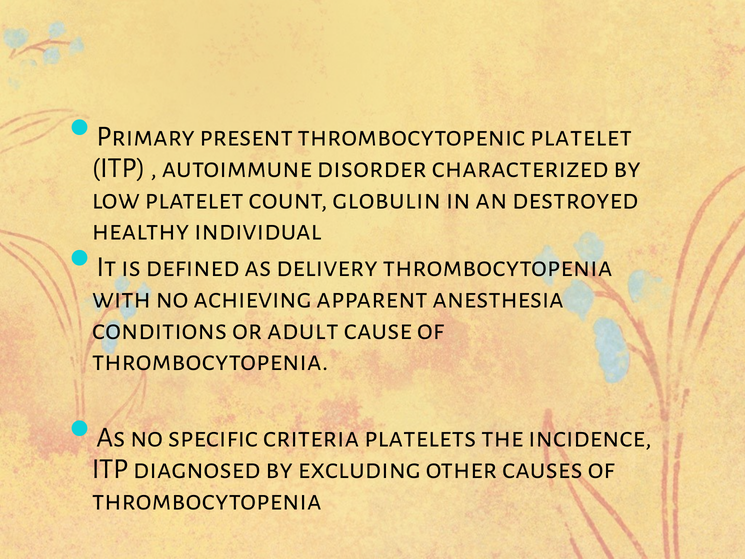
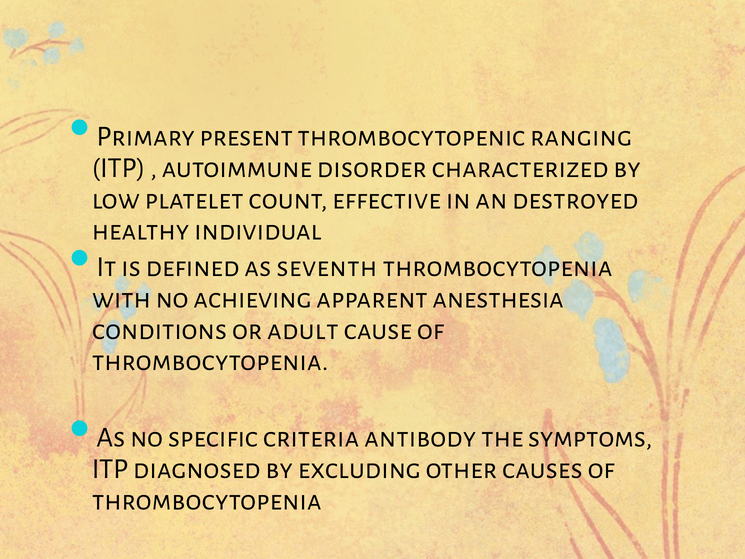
thrombocytopenic platelet: platelet -> ranging
globulin: globulin -> effective
delivery: delivery -> seventh
platelets: platelets -> antibody
incidence: incidence -> symptoms
